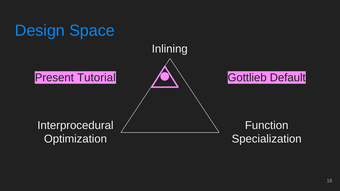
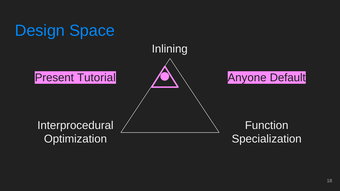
Gottlieb: Gottlieb -> Anyone
